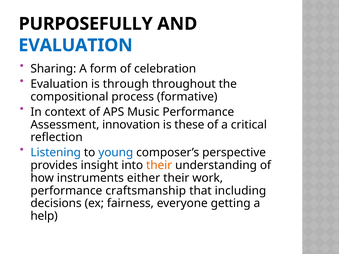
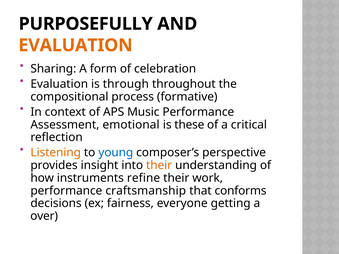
EVALUATION at (76, 45) colour: blue -> orange
innovation: innovation -> emotional
Listening colour: blue -> orange
either: either -> refine
including: including -> conforms
help: help -> over
